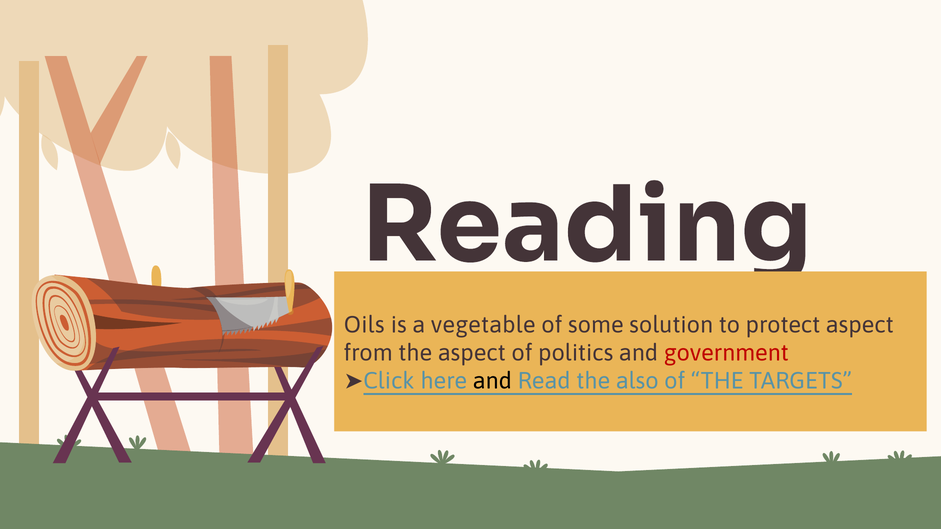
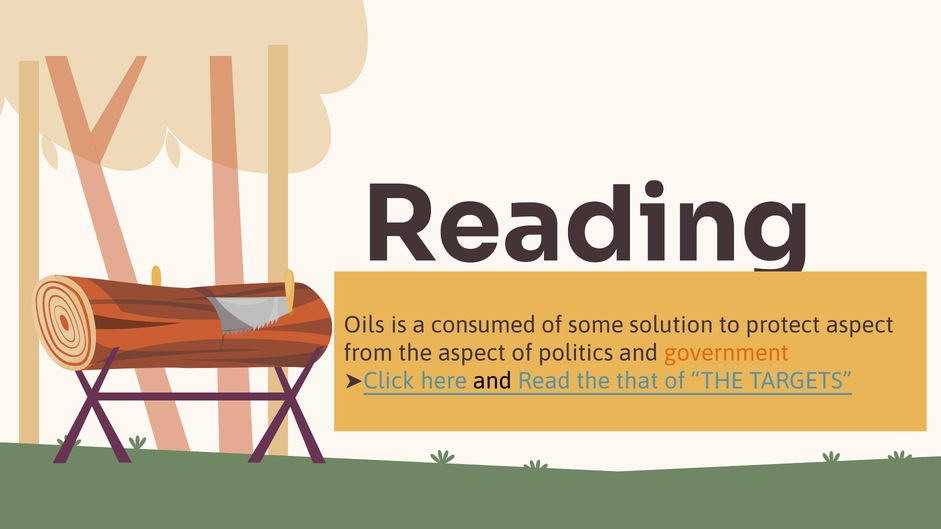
vegetable: vegetable -> consumed
government colour: red -> orange
also: also -> that
